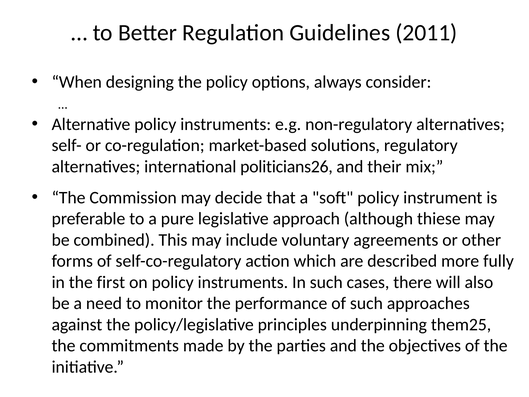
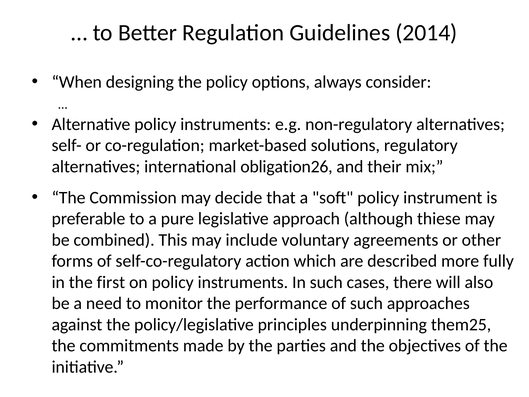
2011: 2011 -> 2014
politicians26: politicians26 -> obligation26
